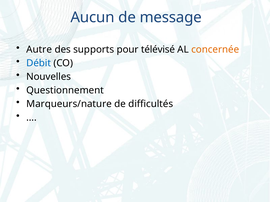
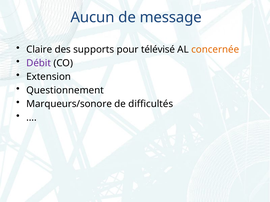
Autre: Autre -> Claire
Débit colour: blue -> purple
Nouvelles: Nouvelles -> Extension
Marqueurs/nature: Marqueurs/nature -> Marqueurs/sonore
